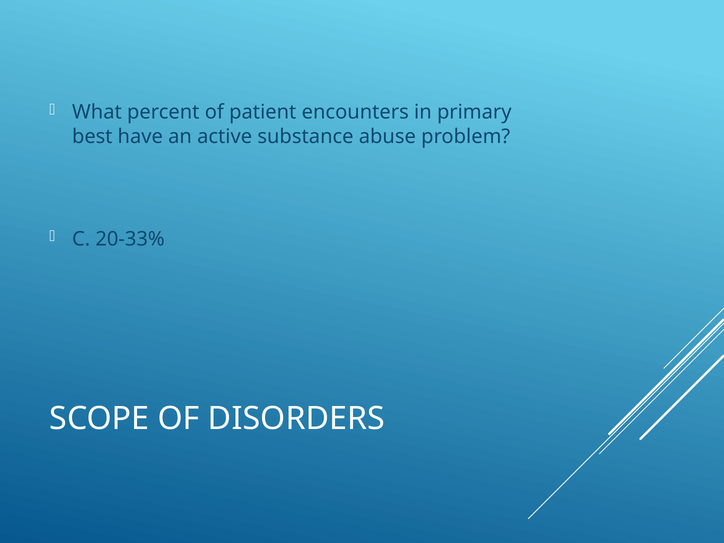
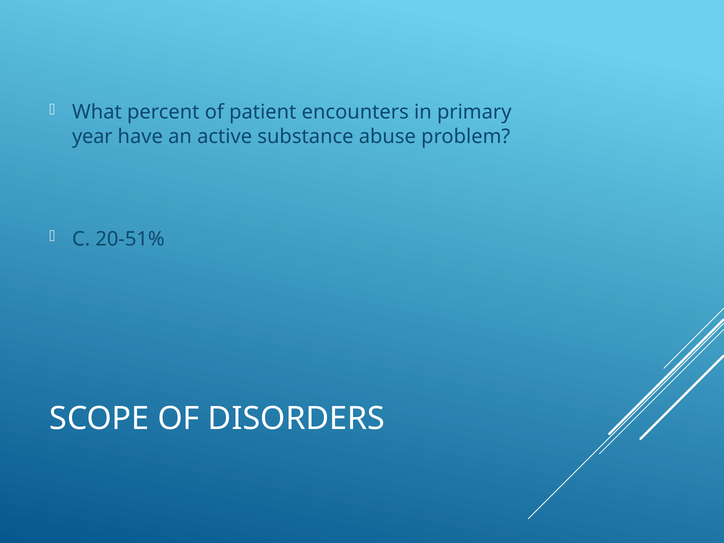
best: best -> year
20-33%: 20-33% -> 20-51%
